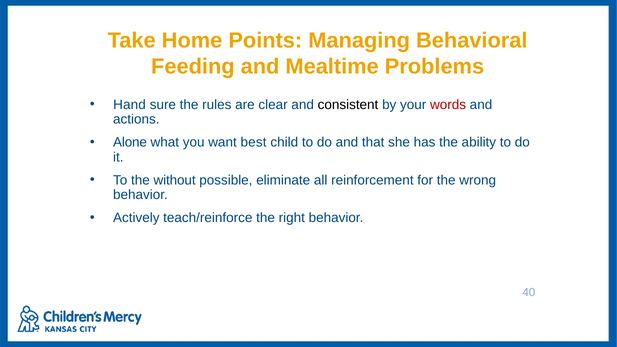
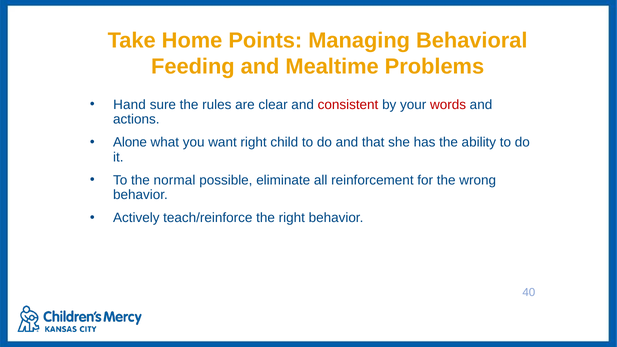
consistent colour: black -> red
want best: best -> right
without: without -> normal
